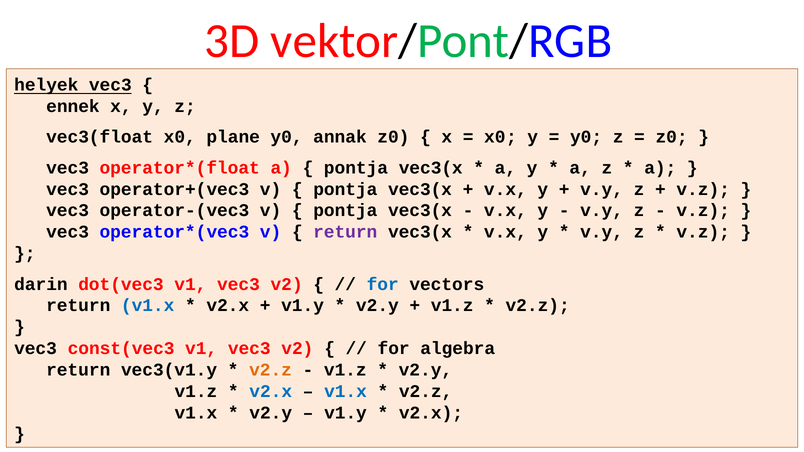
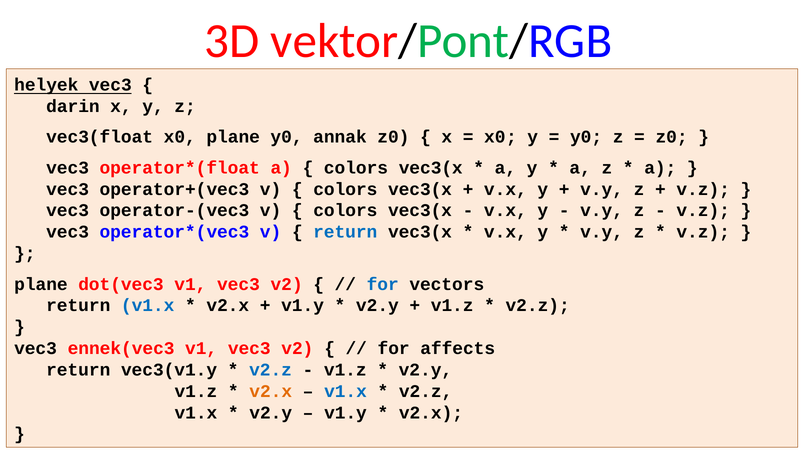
ennek: ennek -> darin
pontja at (356, 168): pontja -> colors
pontja at (345, 189): pontja -> colors
pontja at (345, 211): pontja -> colors
return at (345, 232) colour: purple -> blue
darin at (41, 284): darin -> plane
const(vec3: const(vec3 -> ennek(vec3
algebra: algebra -> affects
v2.z at (271, 370) colour: orange -> blue
v2.x at (271, 391) colour: blue -> orange
